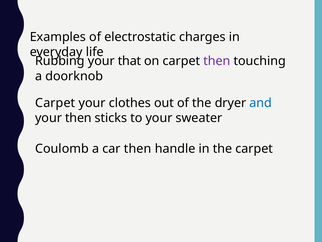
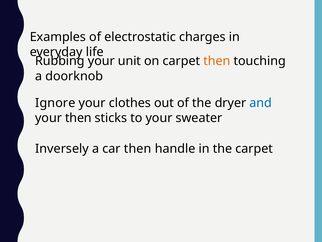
that: that -> unit
then at (217, 61) colour: purple -> orange
Carpet at (55, 103): Carpet -> Ignore
Coulomb: Coulomb -> Inversely
